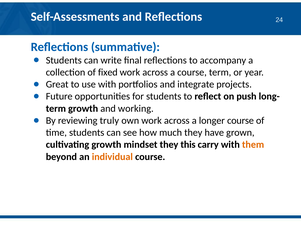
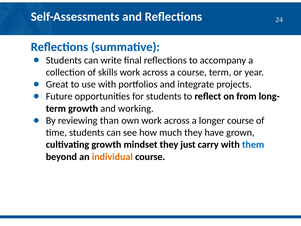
fixed: fixed -> skills
push: push -> from
truly: truly -> than
this: this -> just
them colour: orange -> blue
